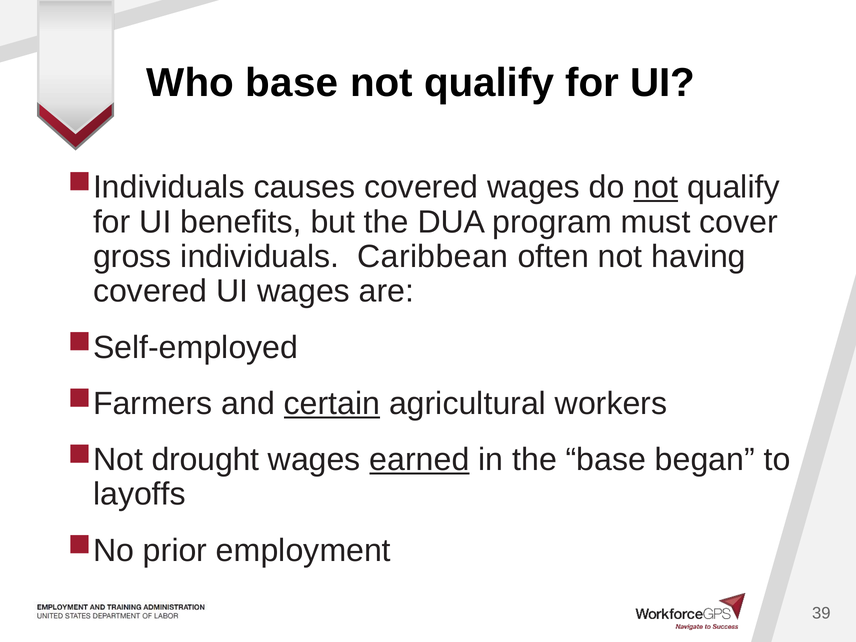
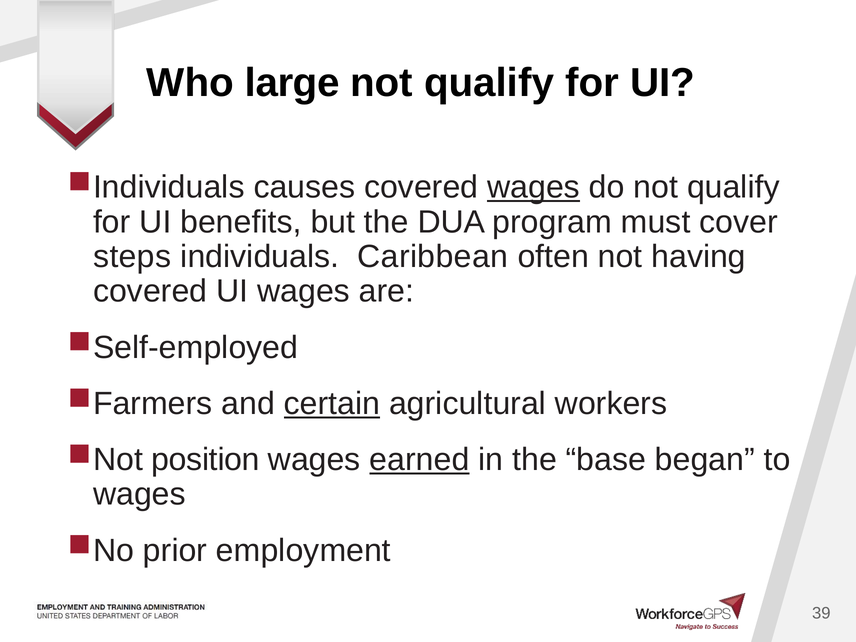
Who base: base -> large
wages at (534, 187) underline: none -> present
not at (656, 187) underline: present -> none
gross: gross -> steps
drought: drought -> position
layoffs at (139, 494): layoffs -> wages
